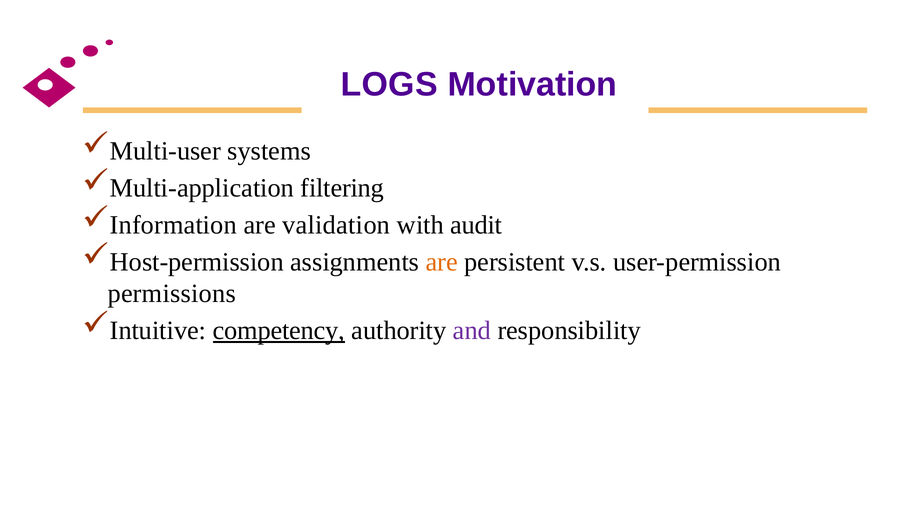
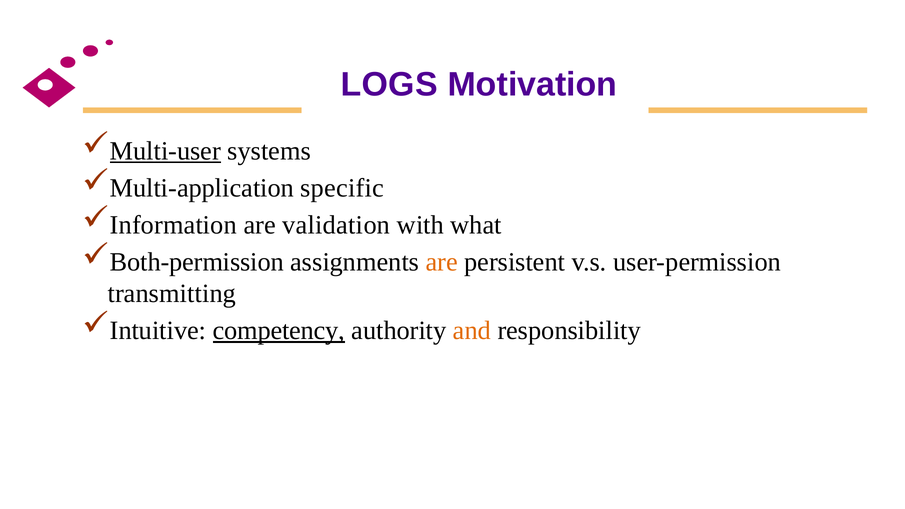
Multi-user underline: none -> present
filtering: filtering -> specific
audit: audit -> what
Host-permission: Host-permission -> Both-permission
permissions: permissions -> transmitting
and colour: purple -> orange
